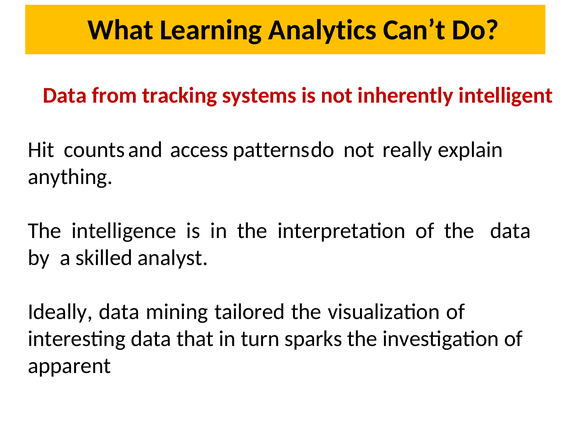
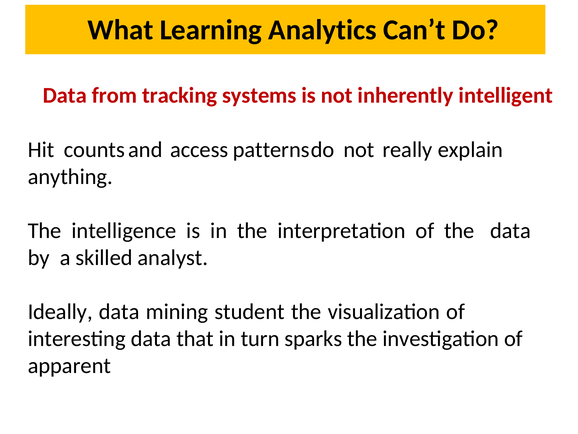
tailored: tailored -> student
